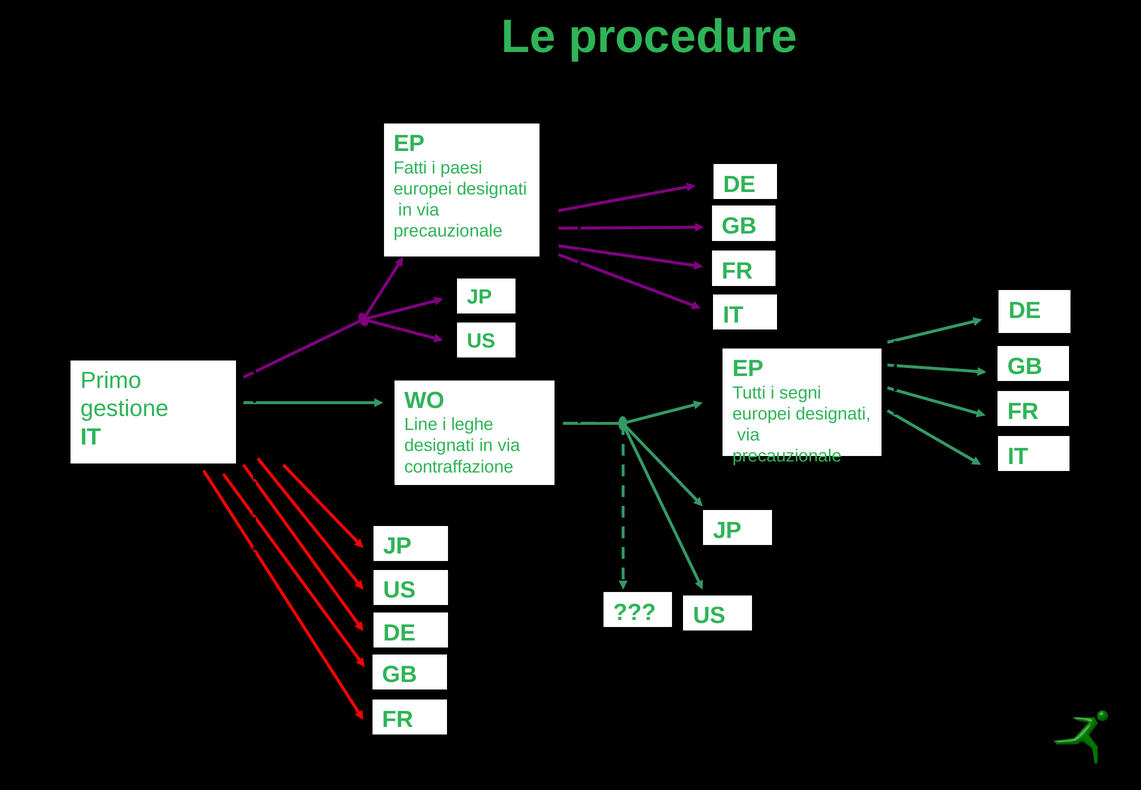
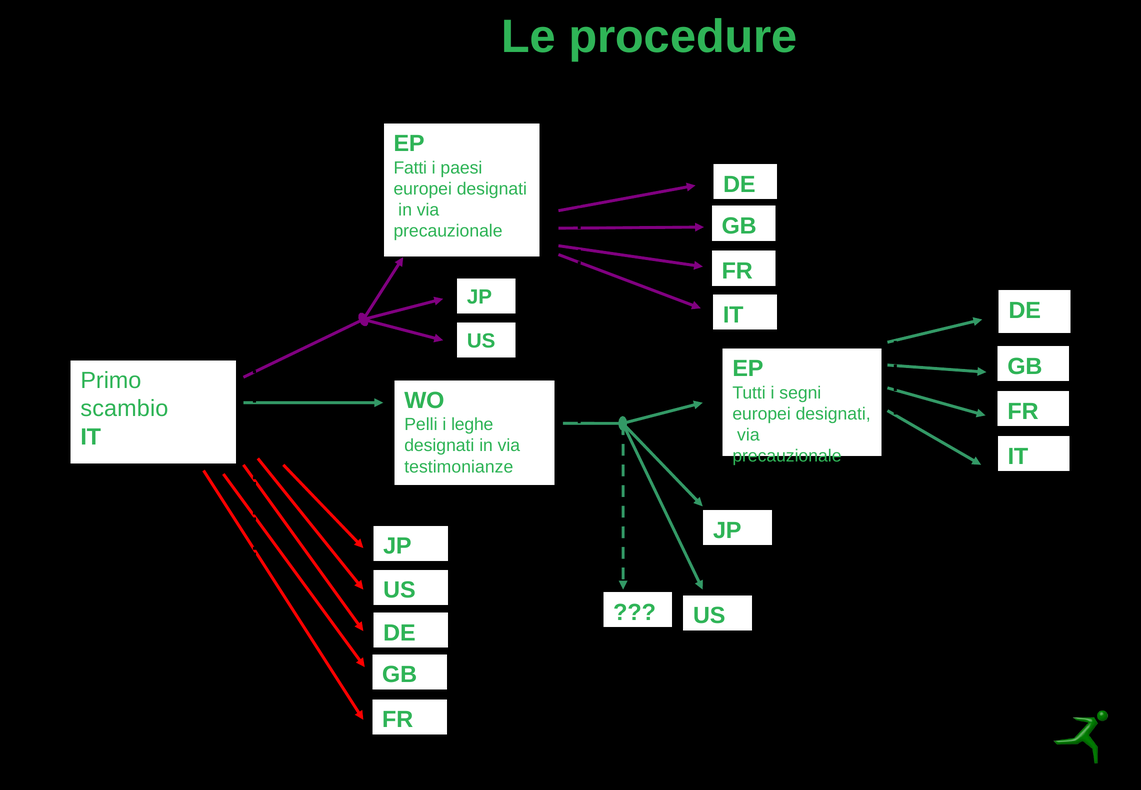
gestione: gestione -> scambio
Line: Line -> Pelli
contraffazione: contraffazione -> testimonianze
